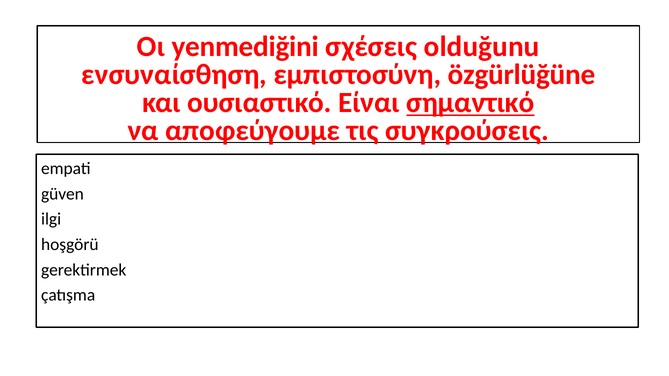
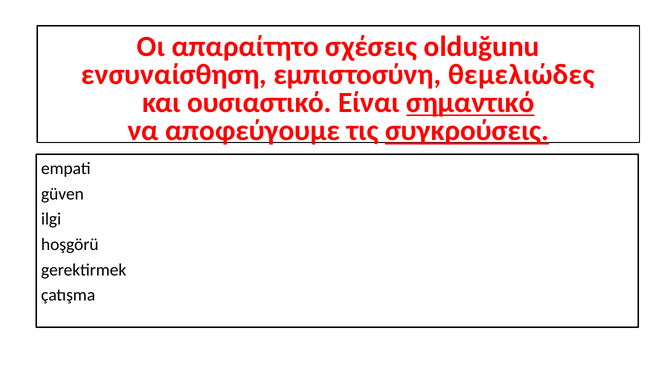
yenmediğini: yenmediğini -> απαραίτητο
özgürlüğüne: özgürlüğüne -> θεμελιώδες
συγκρούσεις underline: none -> present
